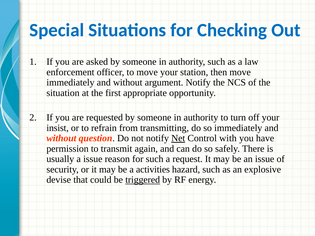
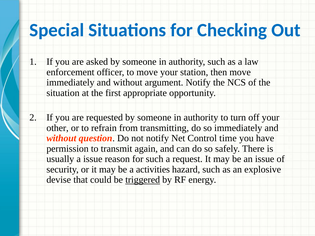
insist: insist -> other
Net underline: present -> none
with: with -> time
